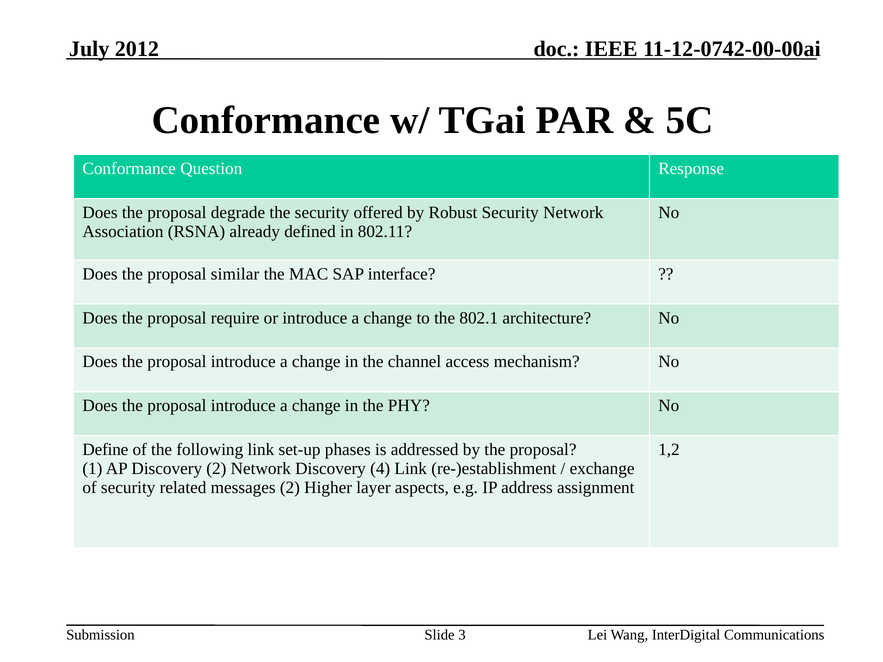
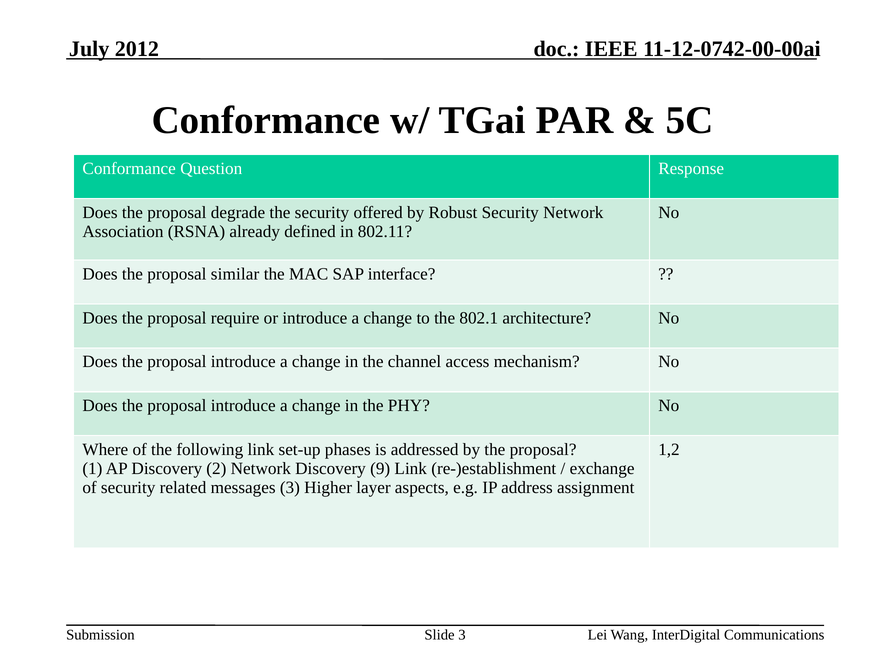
Define: Define -> Where
4: 4 -> 9
messages 2: 2 -> 3
